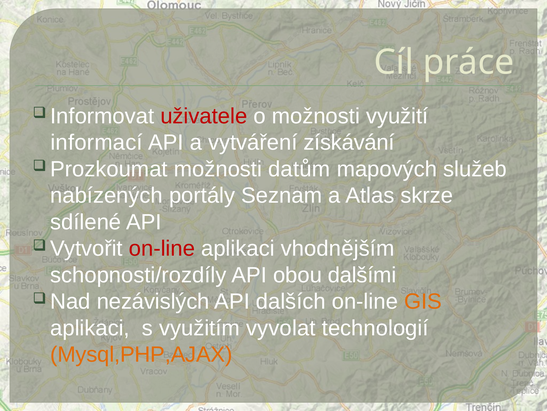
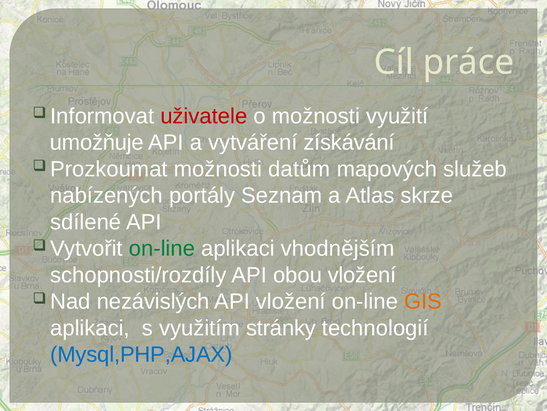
informací: informací -> umožňuje
on-line at (162, 248) colour: red -> green
obou dalšími: dalšími -> vložení
API dalších: dalších -> vložení
vyvolat: vyvolat -> stránky
Mysql,PHP,AJAX colour: orange -> blue
